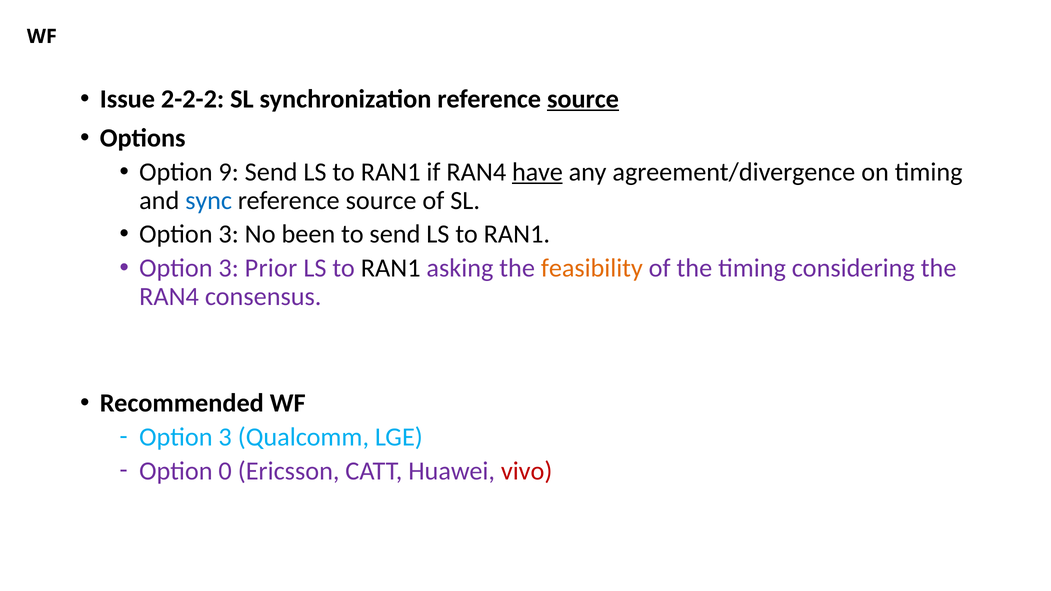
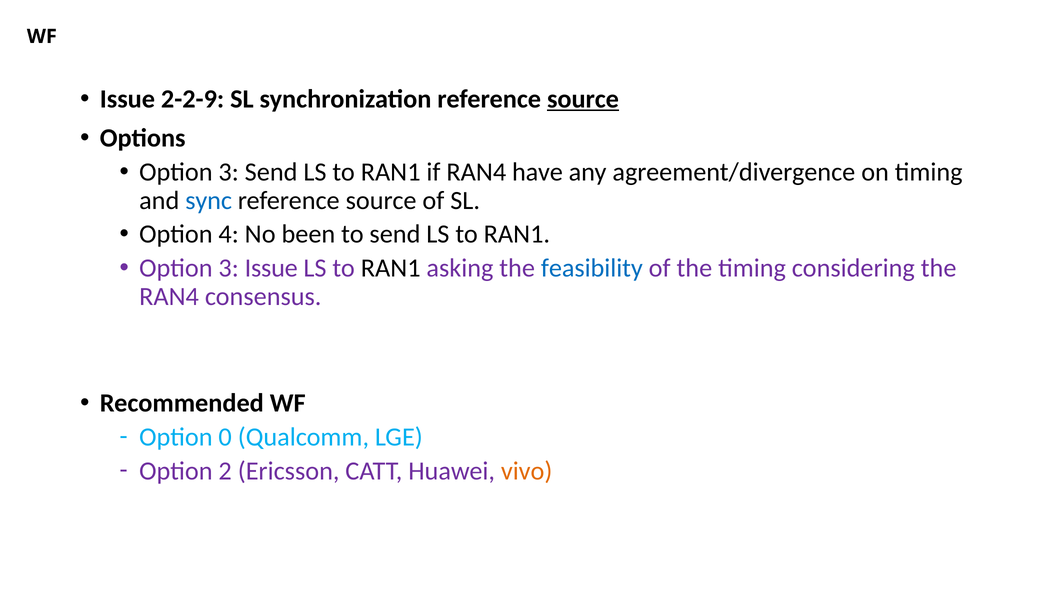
2-2-2: 2-2-2 -> 2-2-9
9 at (229, 172): 9 -> 3
have underline: present -> none
3 at (229, 234): 3 -> 4
3 Prior: Prior -> Issue
feasibility colour: orange -> blue
3 at (225, 437): 3 -> 0
0: 0 -> 2
vivo colour: red -> orange
